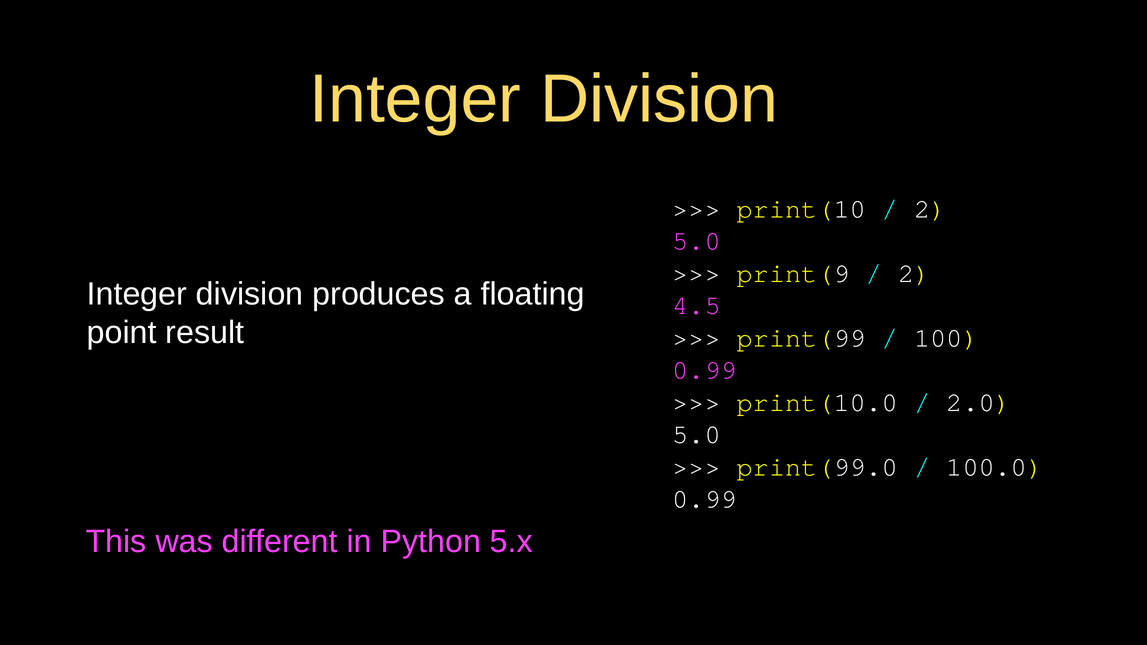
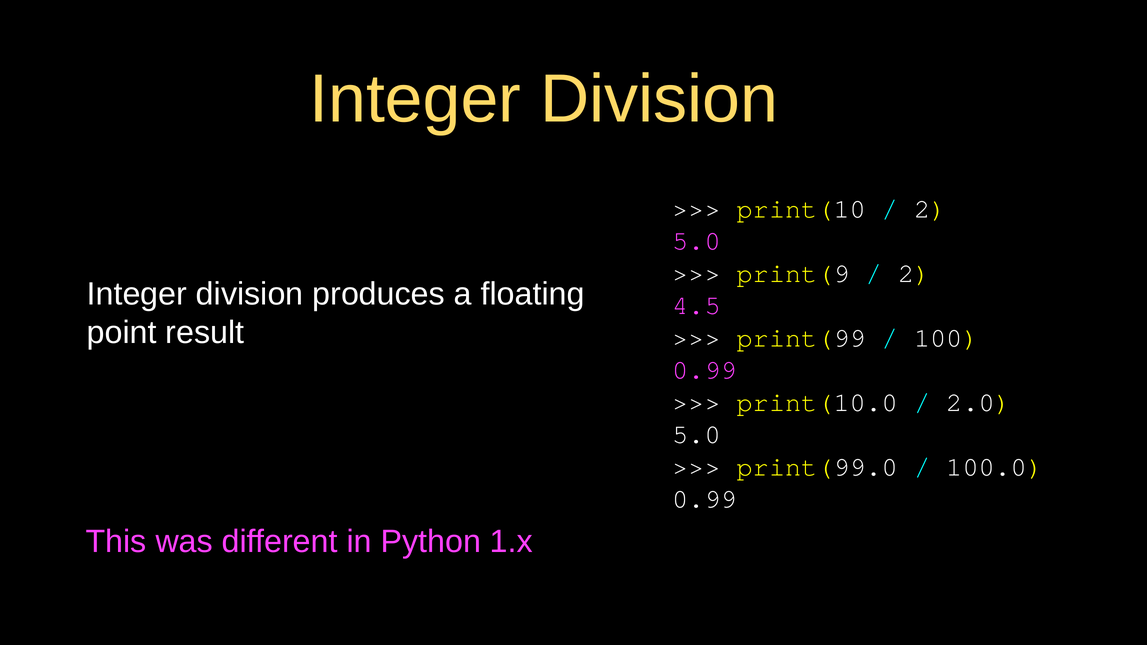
5.x: 5.x -> 1.x
